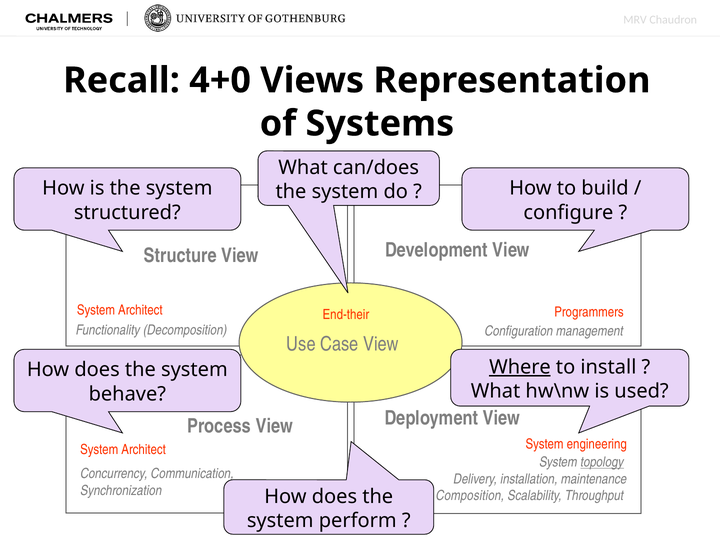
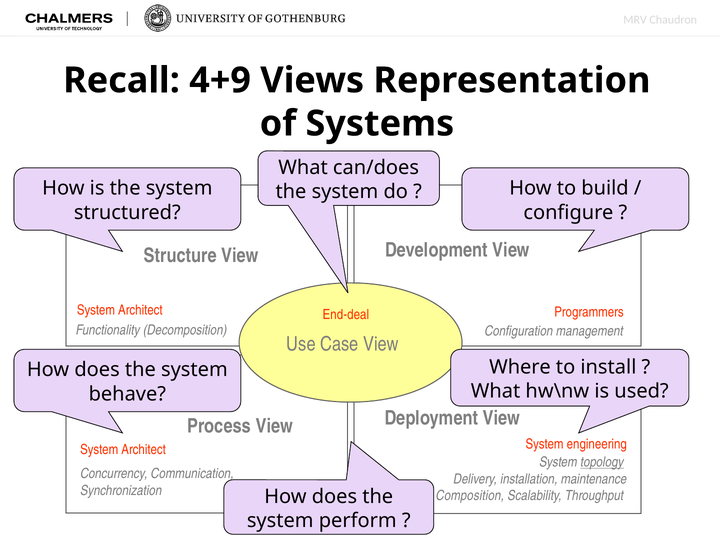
4+0: 4+0 -> 4+9
End-their: End-their -> End-deal
Where underline: present -> none
